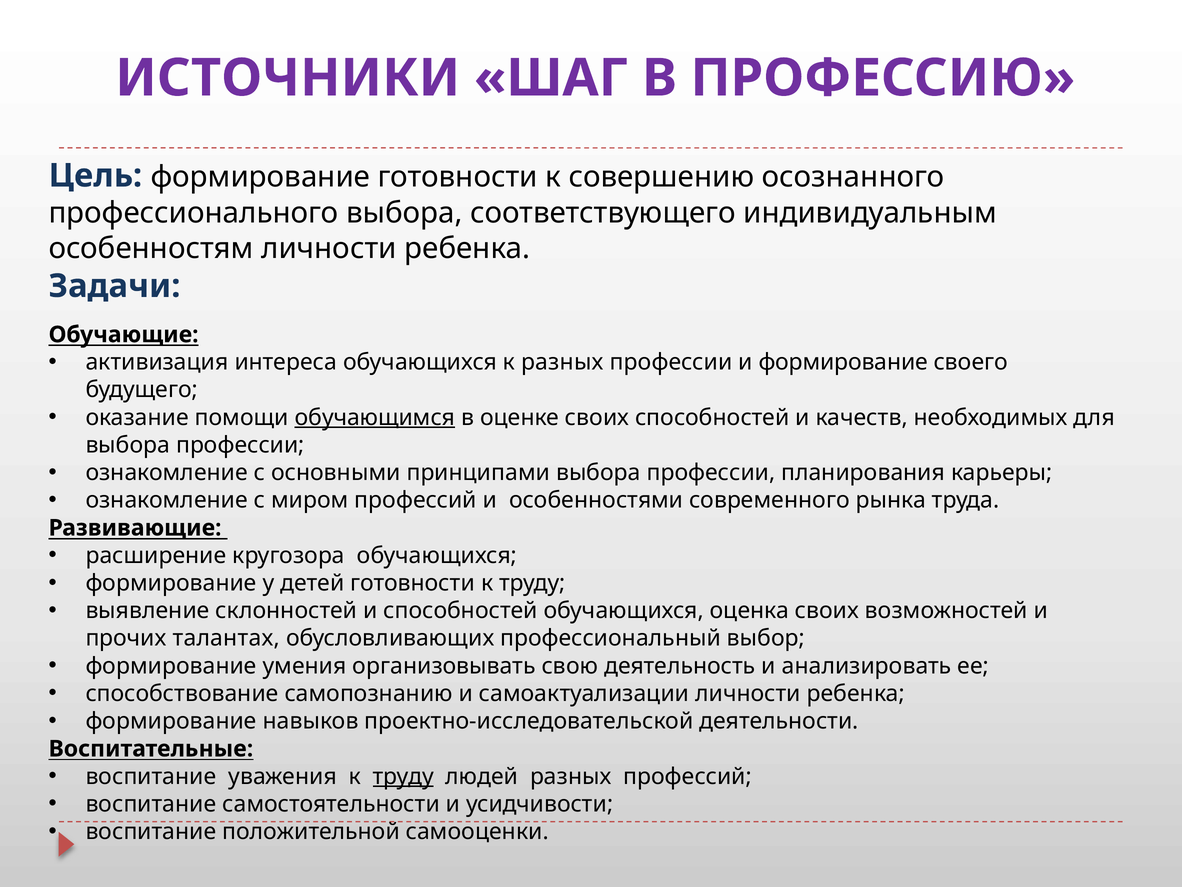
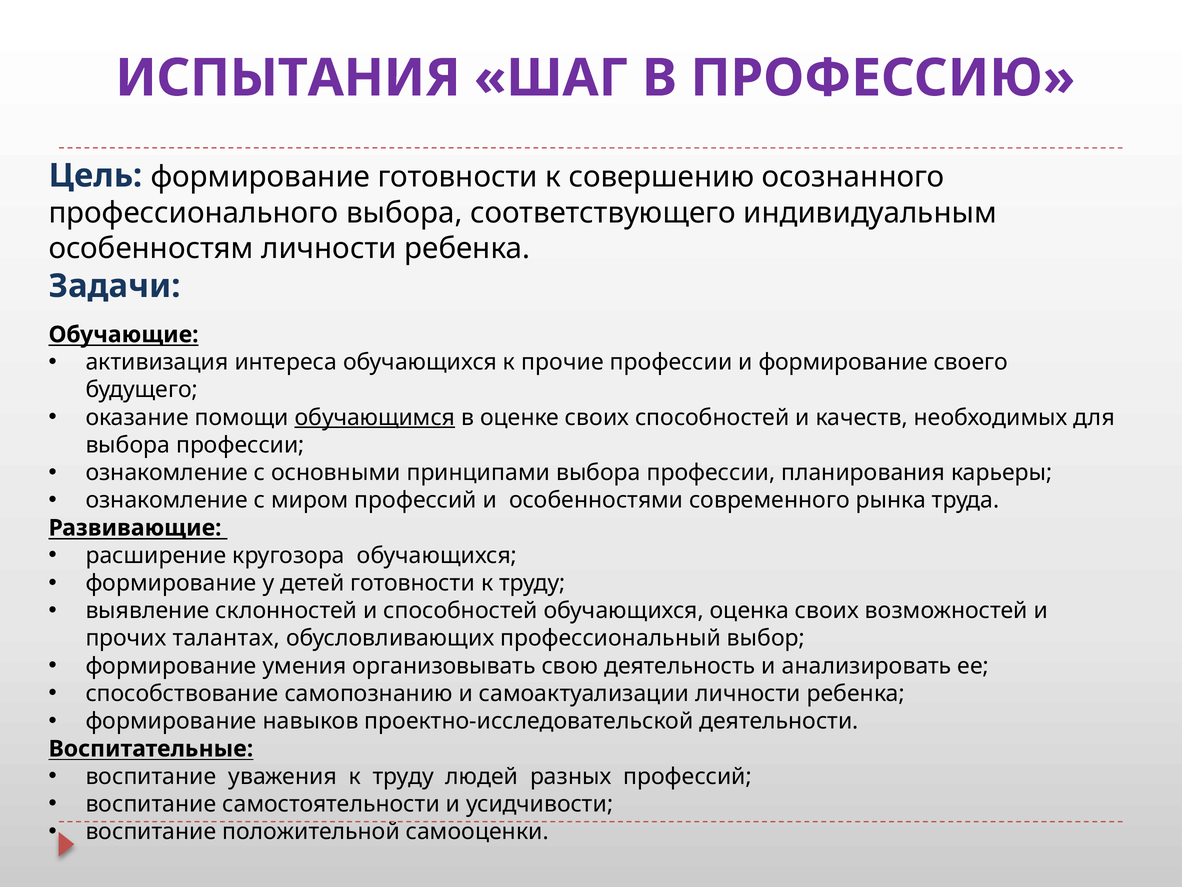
ИСТОЧНИКИ: ИСТОЧНИКИ -> ИСПЫТАНИЯ
к разных: разных -> прочие
труду at (403, 776) underline: present -> none
